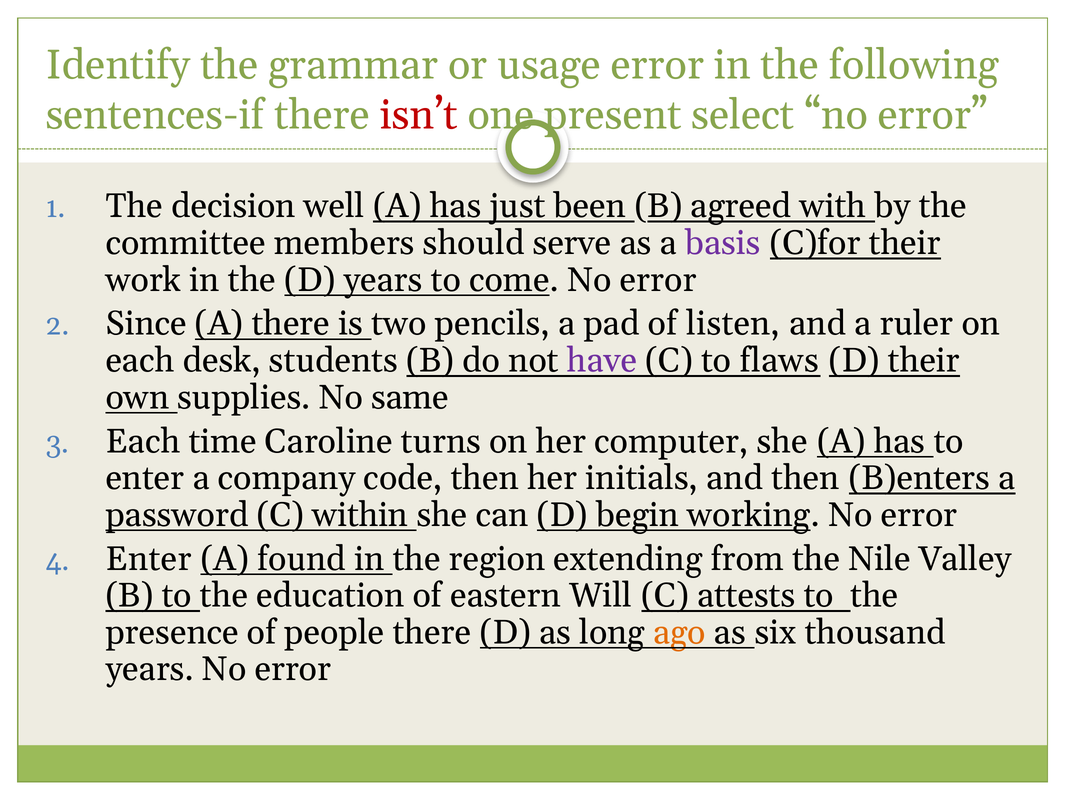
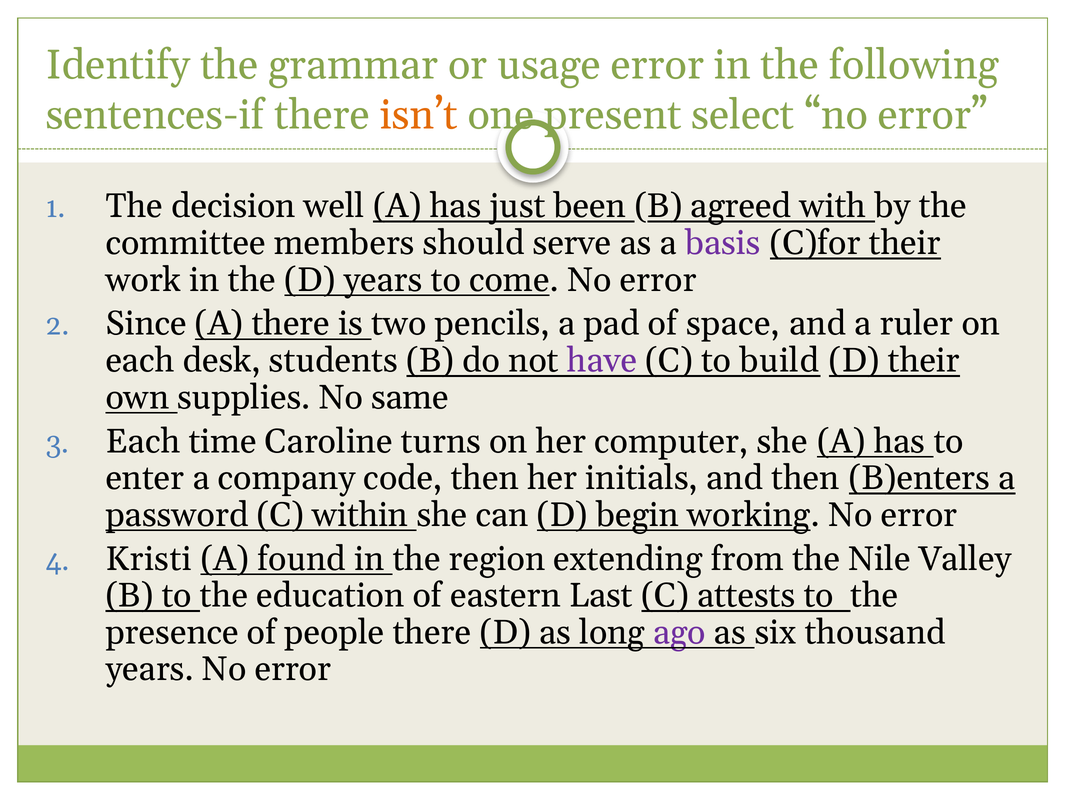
isn’t colour: red -> orange
listen: listen -> space
flaws: flaws -> build
Enter at (149, 558): Enter -> Kristi
Will: Will -> Last
ago colour: orange -> purple
